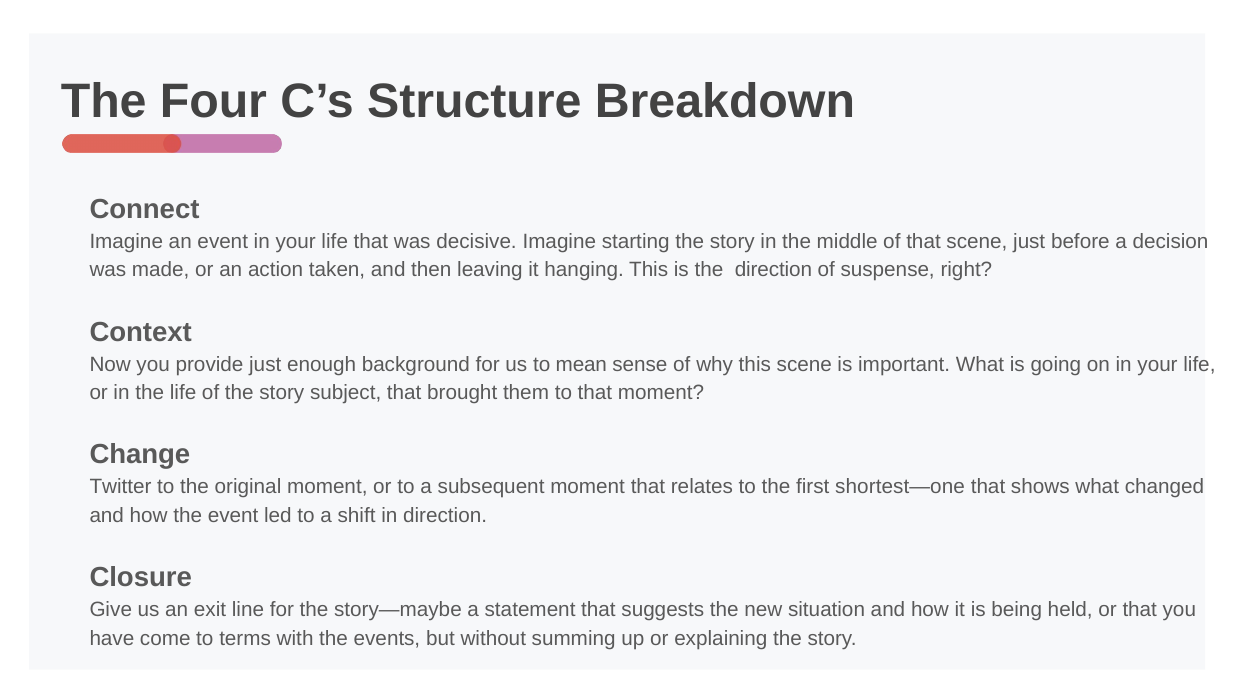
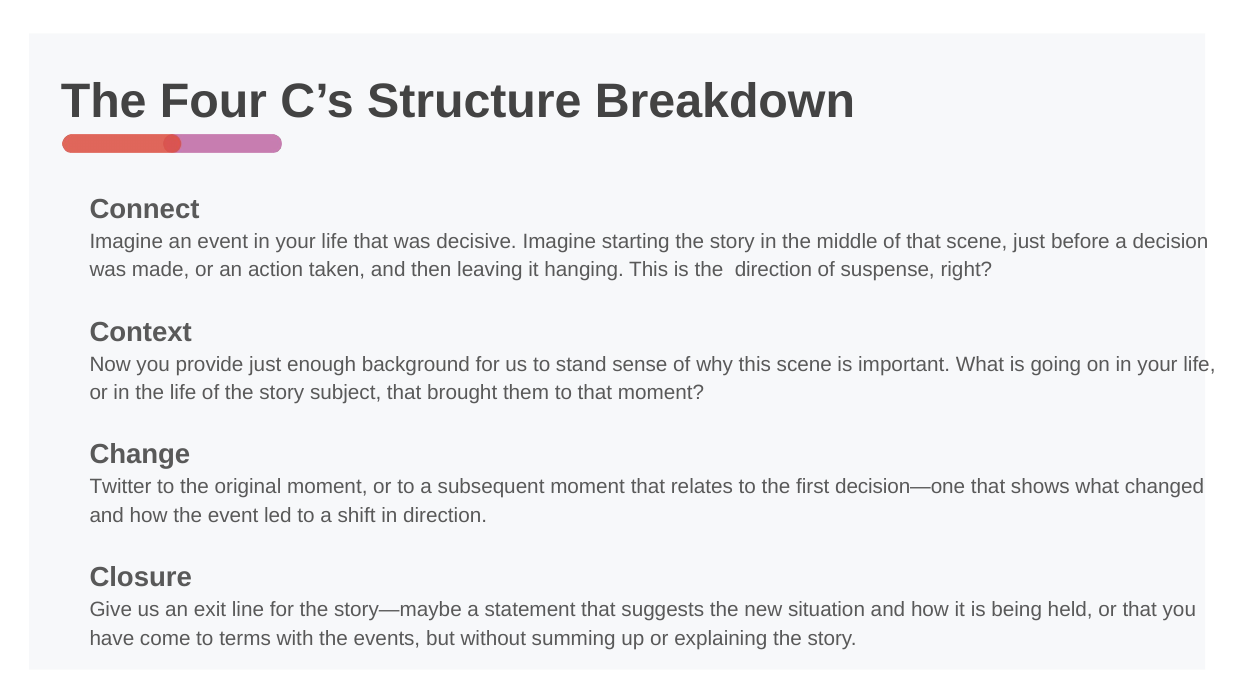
mean: mean -> stand
shortest—one: shortest—one -> decision—one
